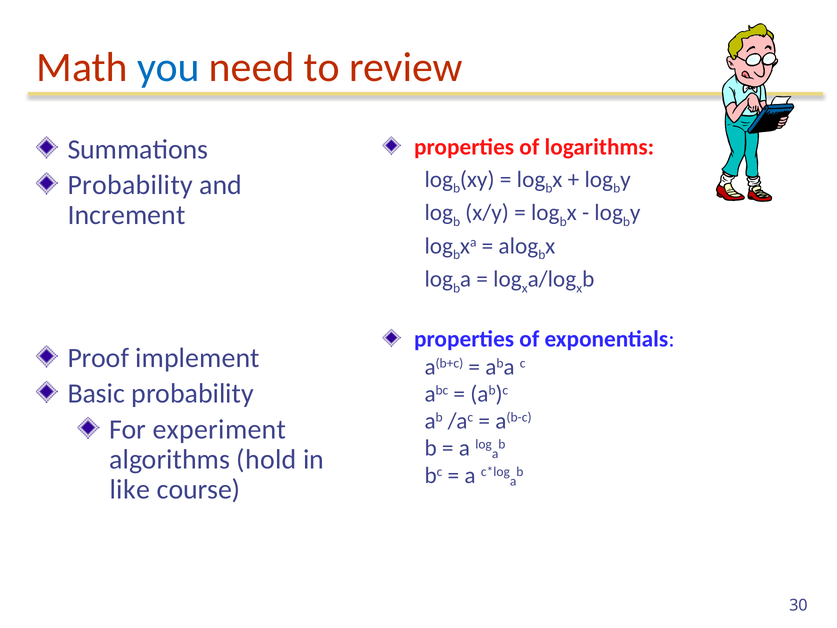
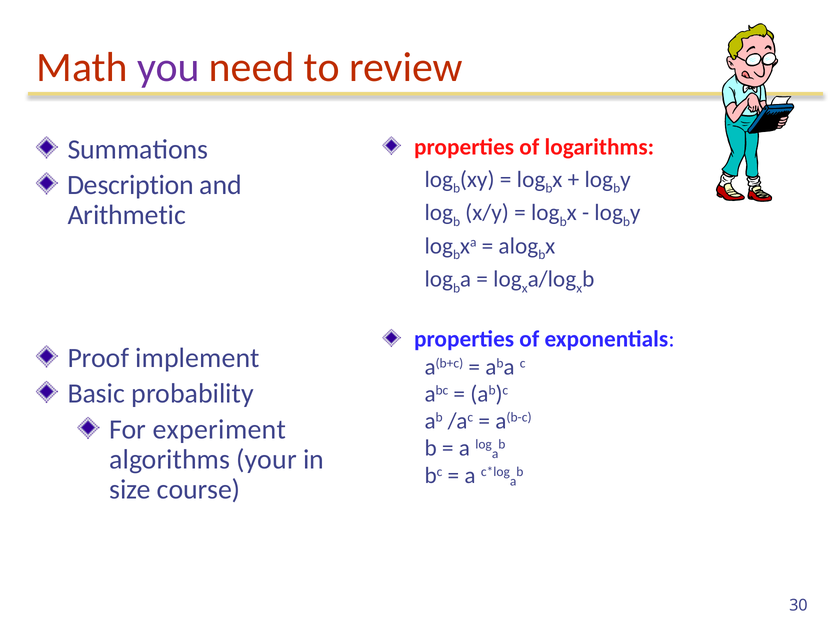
you colour: blue -> purple
Probability at (130, 185): Probability -> Description
Increment: Increment -> Arithmetic
hold: hold -> your
like: like -> size
